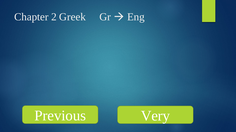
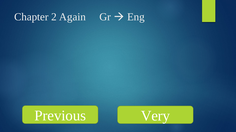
Greek: Greek -> Again
